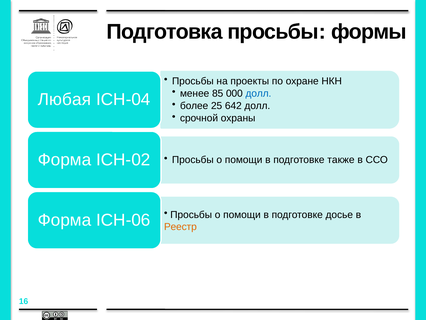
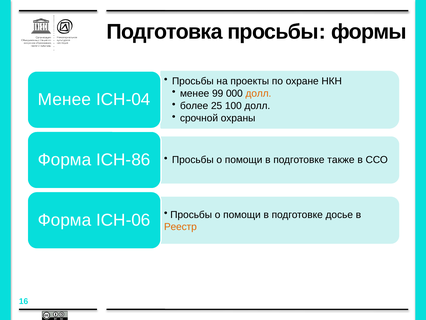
85: 85 -> 99
долл at (258, 93) colour: blue -> orange
Любая at (64, 99): Любая -> Менее
642: 642 -> 100
ICH-02: ICH-02 -> ICH-86
